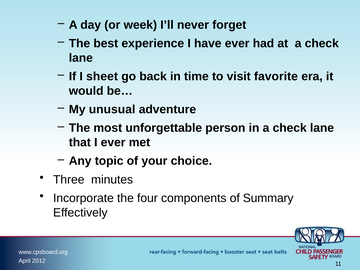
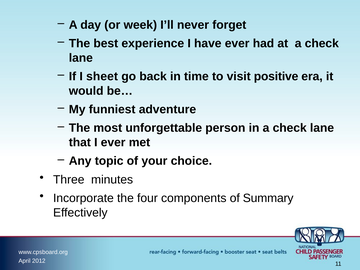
favorite: favorite -> positive
unusual: unusual -> funniest
